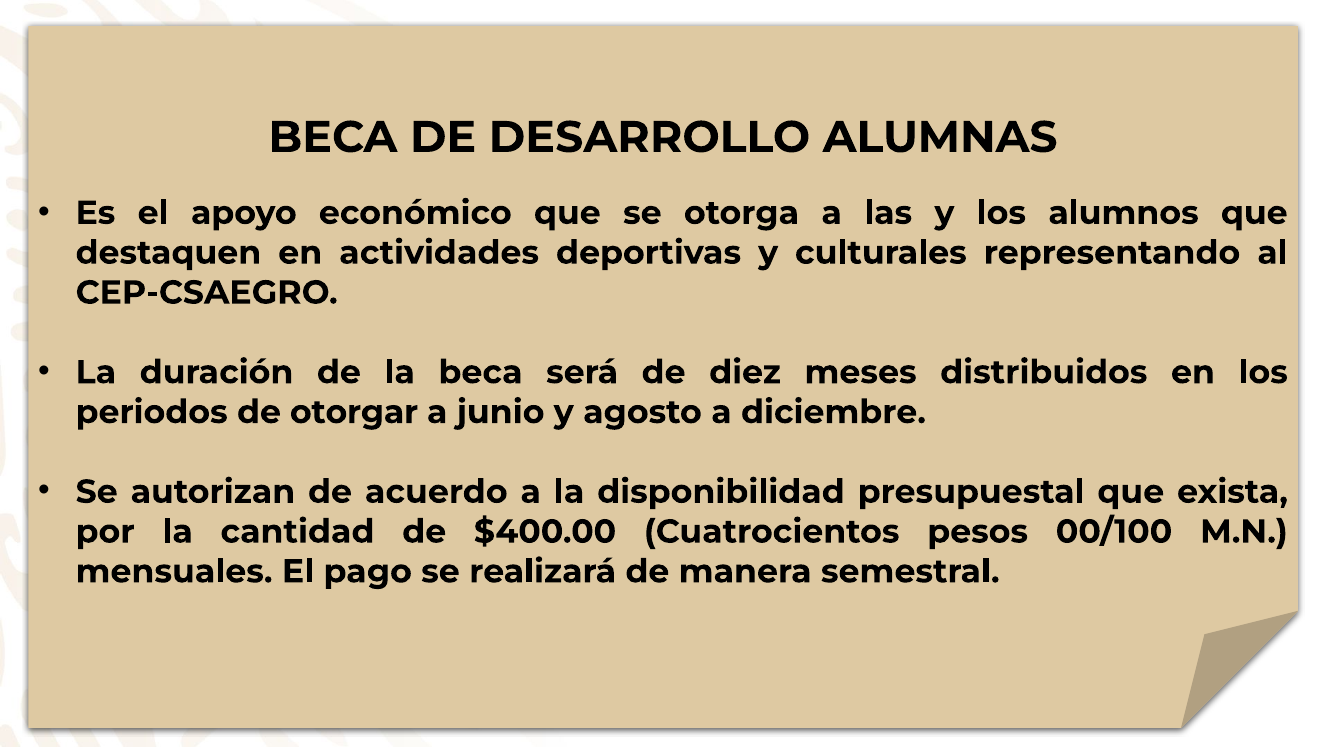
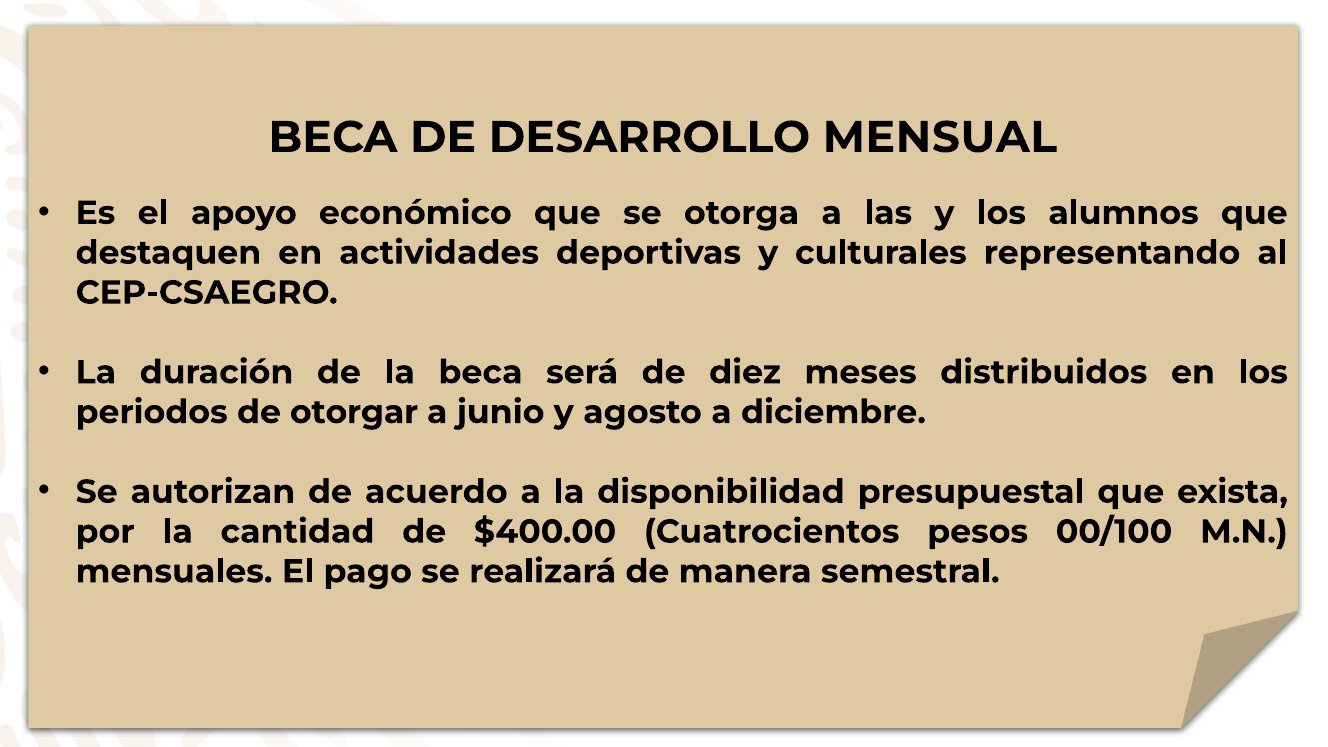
ALUMNAS: ALUMNAS -> MENSUAL
